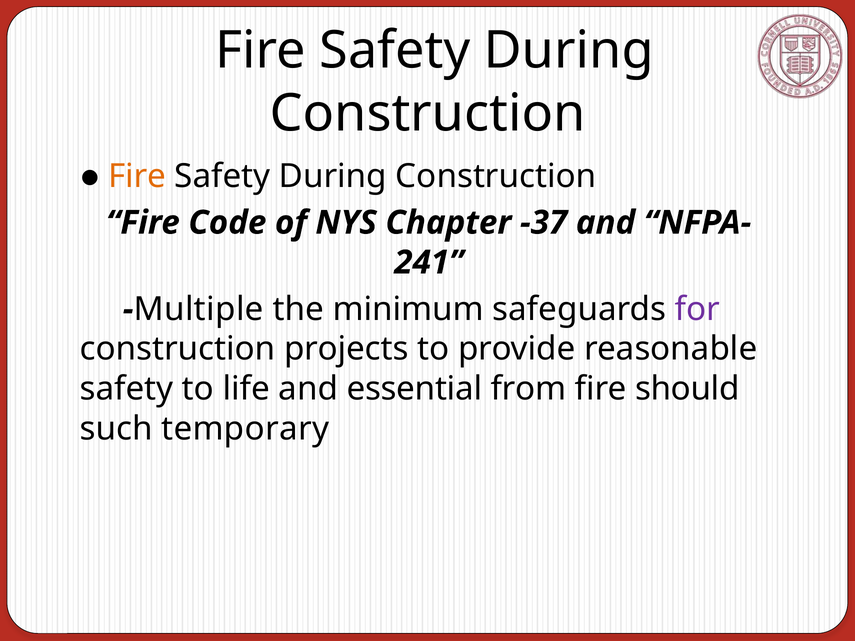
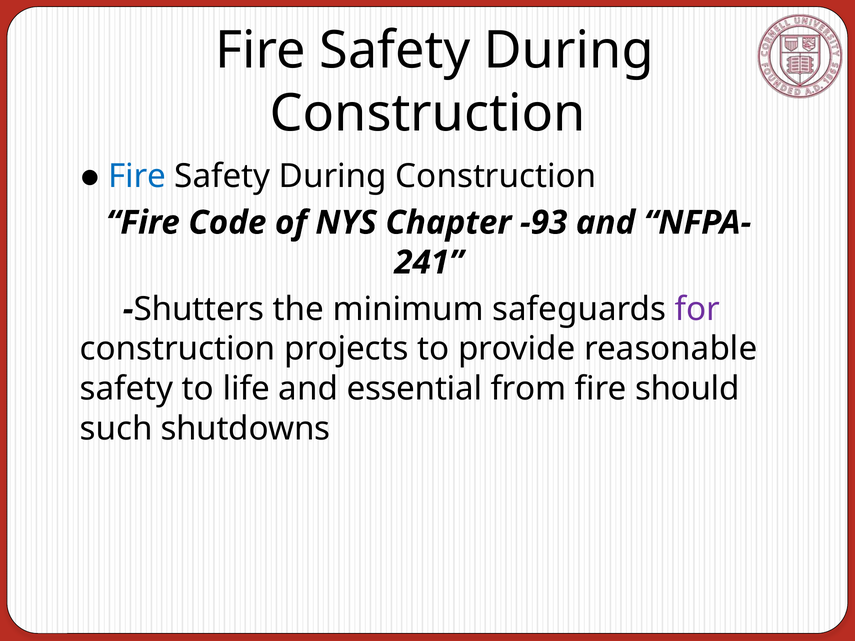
Fire at (137, 176) colour: orange -> blue
-37: -37 -> -93
Multiple: Multiple -> Shutters
temporary: temporary -> shutdowns
